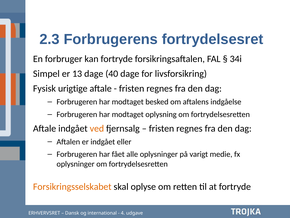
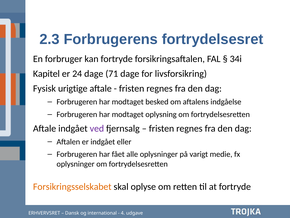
Simpel: Simpel -> Kapitel
13: 13 -> 24
40: 40 -> 71
ved colour: orange -> purple
